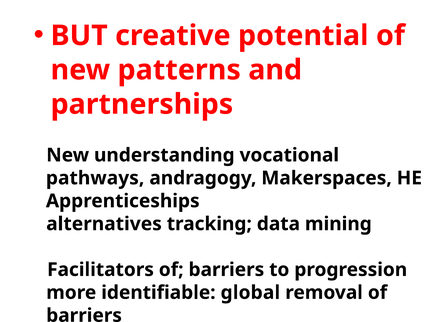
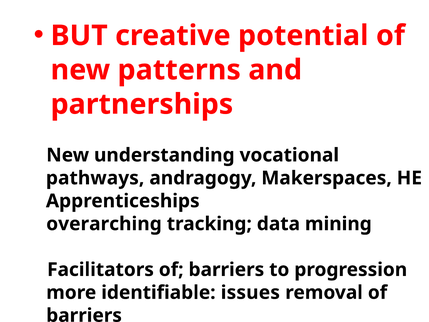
alternatives: alternatives -> overarching
identifiable global: global -> issues
